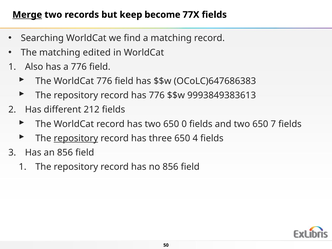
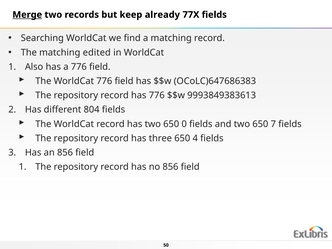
become: become -> already
212: 212 -> 804
repository at (76, 138) underline: present -> none
